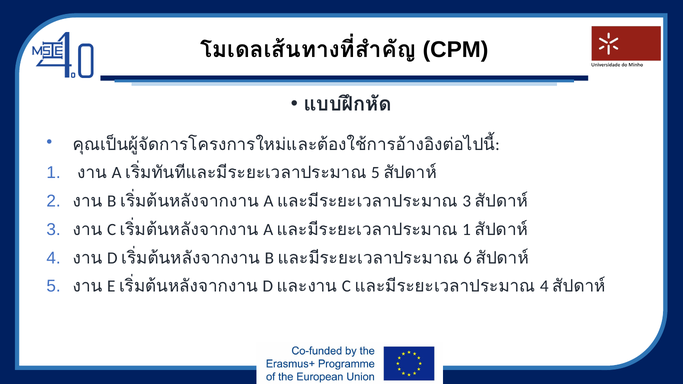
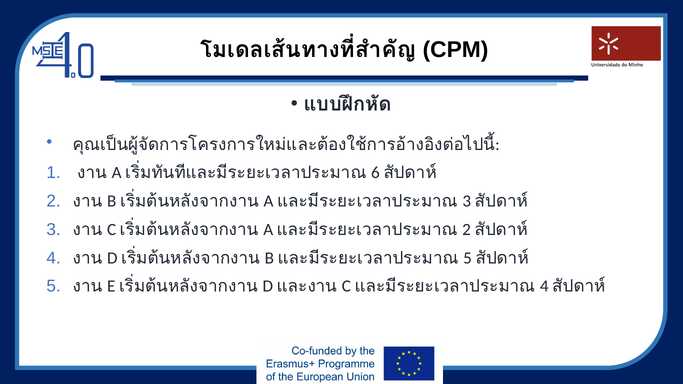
5 at (375, 173): 5 -> 6
1 at (467, 230): 1 -> 2
6 at (467, 258): 6 -> 5
